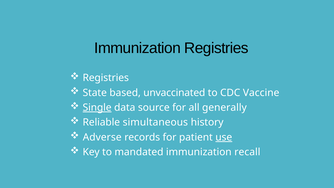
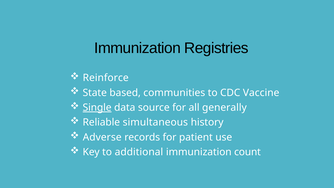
Registries at (106, 78): Registries -> Reinforce
unvaccinated: unvaccinated -> communities
use underline: present -> none
mandated: mandated -> additional
recall: recall -> count
